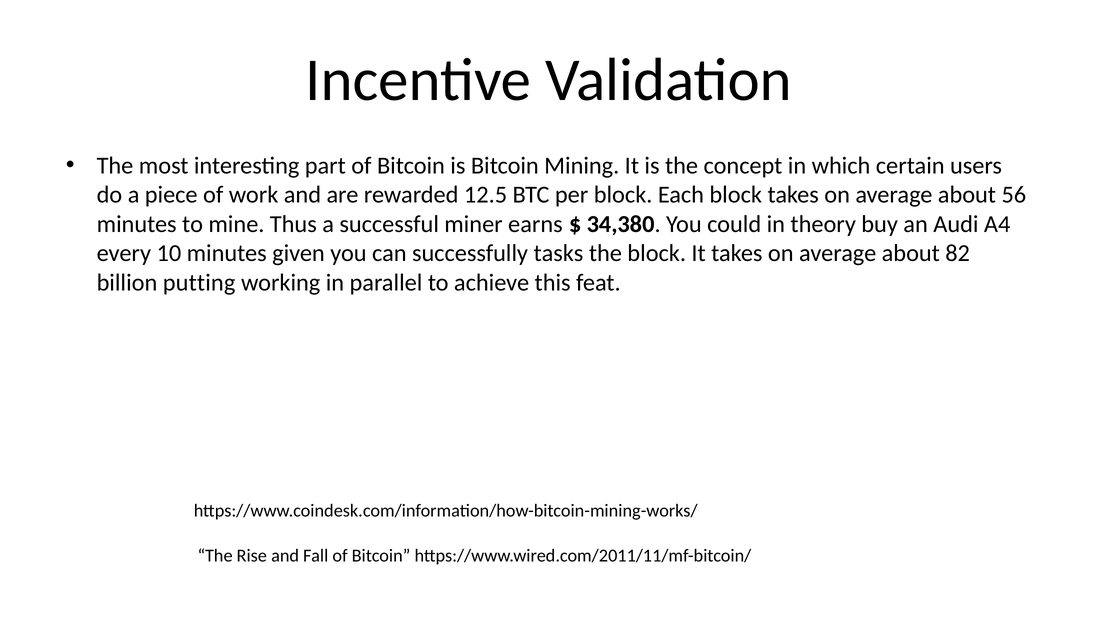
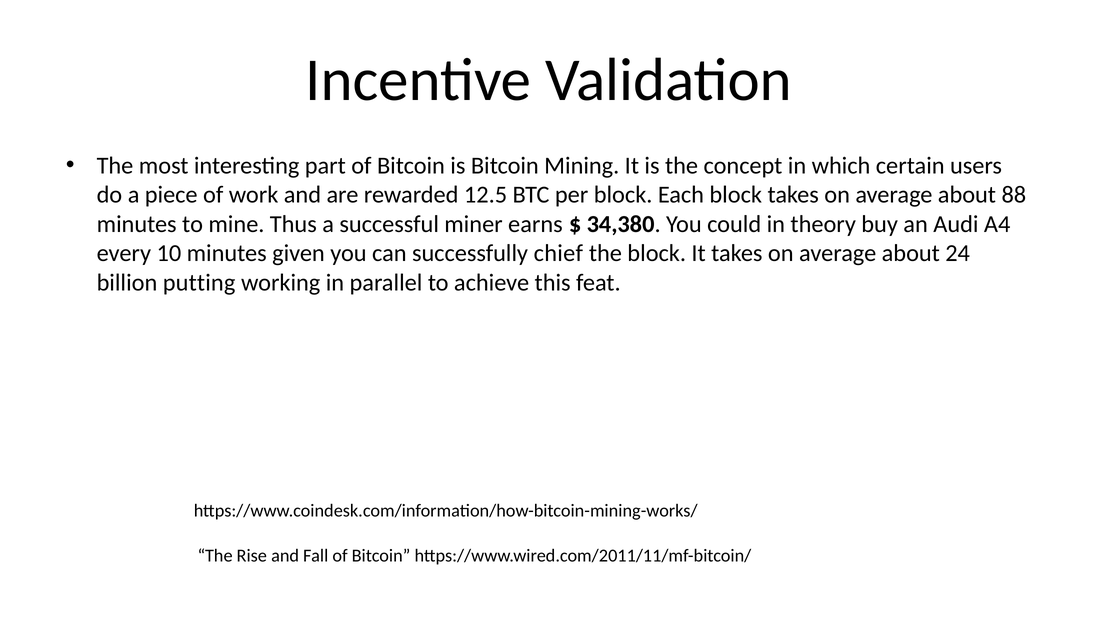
56: 56 -> 88
tasks: tasks -> chief
82: 82 -> 24
